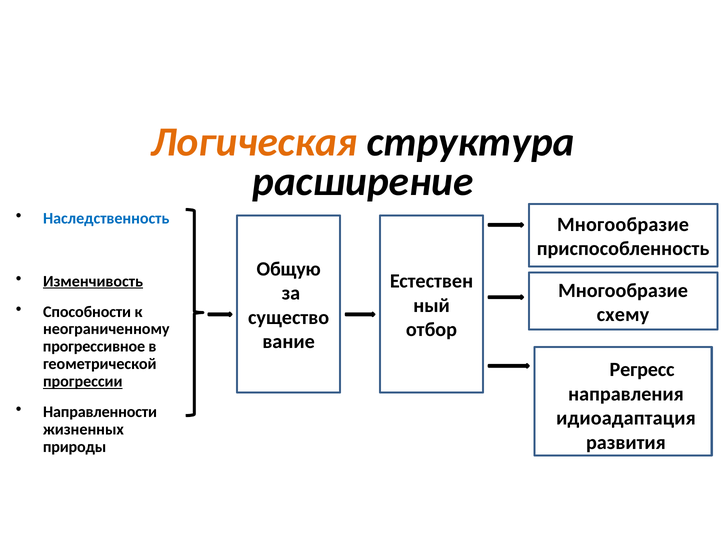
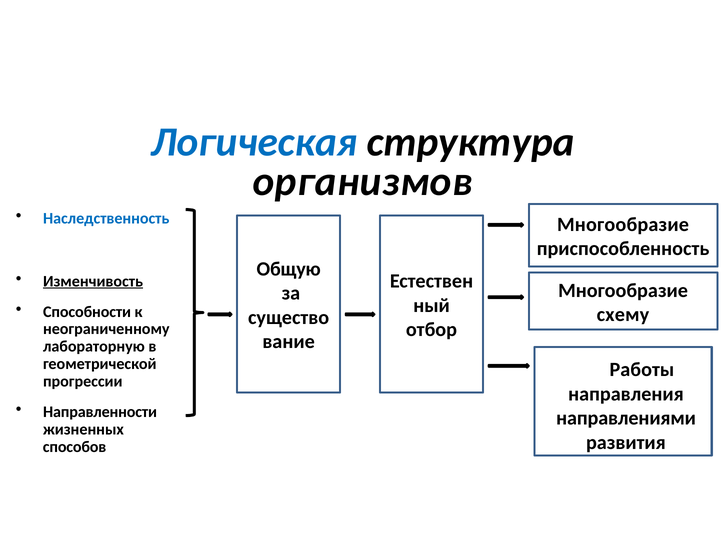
Логическая colour: orange -> blue
расширение: расширение -> организмов
прогрессивное: прогрессивное -> лабораторную
Регресс: Регресс -> Работы
прогрессии underline: present -> none
идиоадаптация: идиоадаптация -> направлениями
природы: природы -> способов
